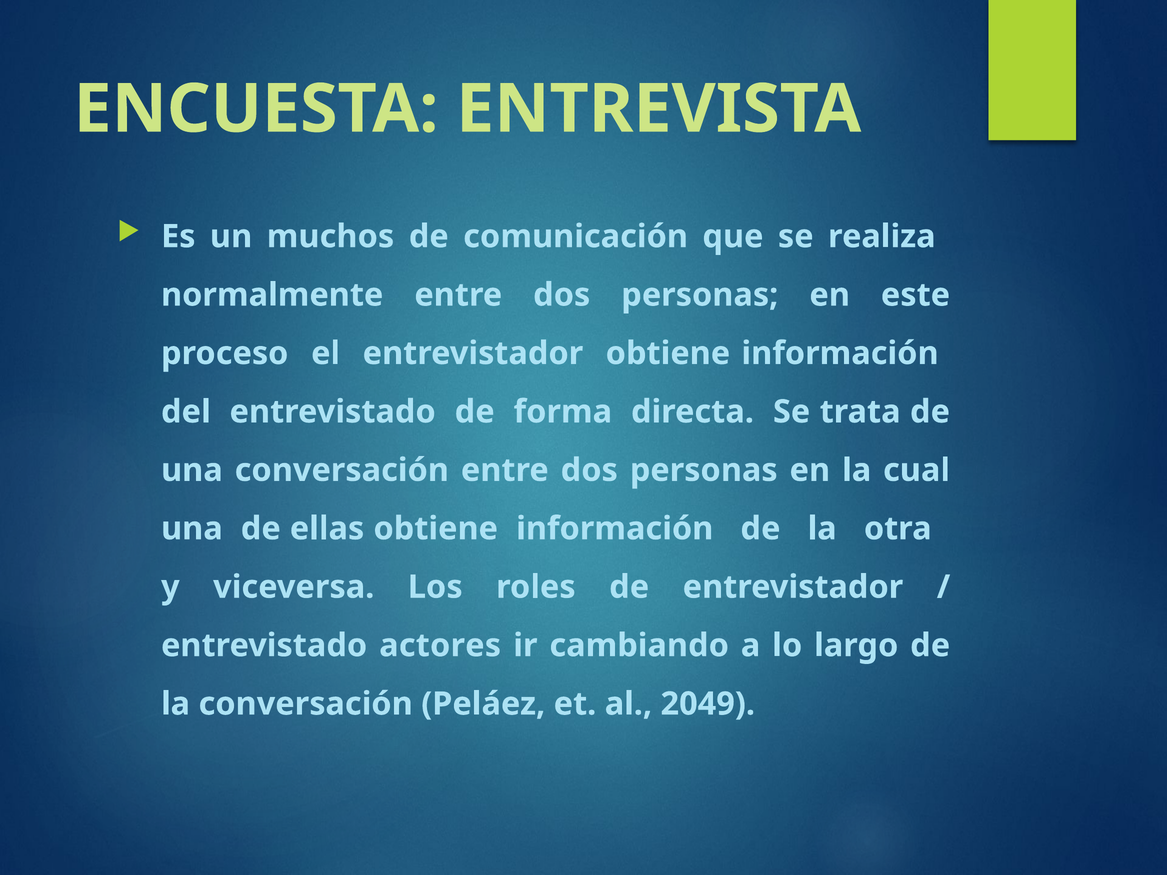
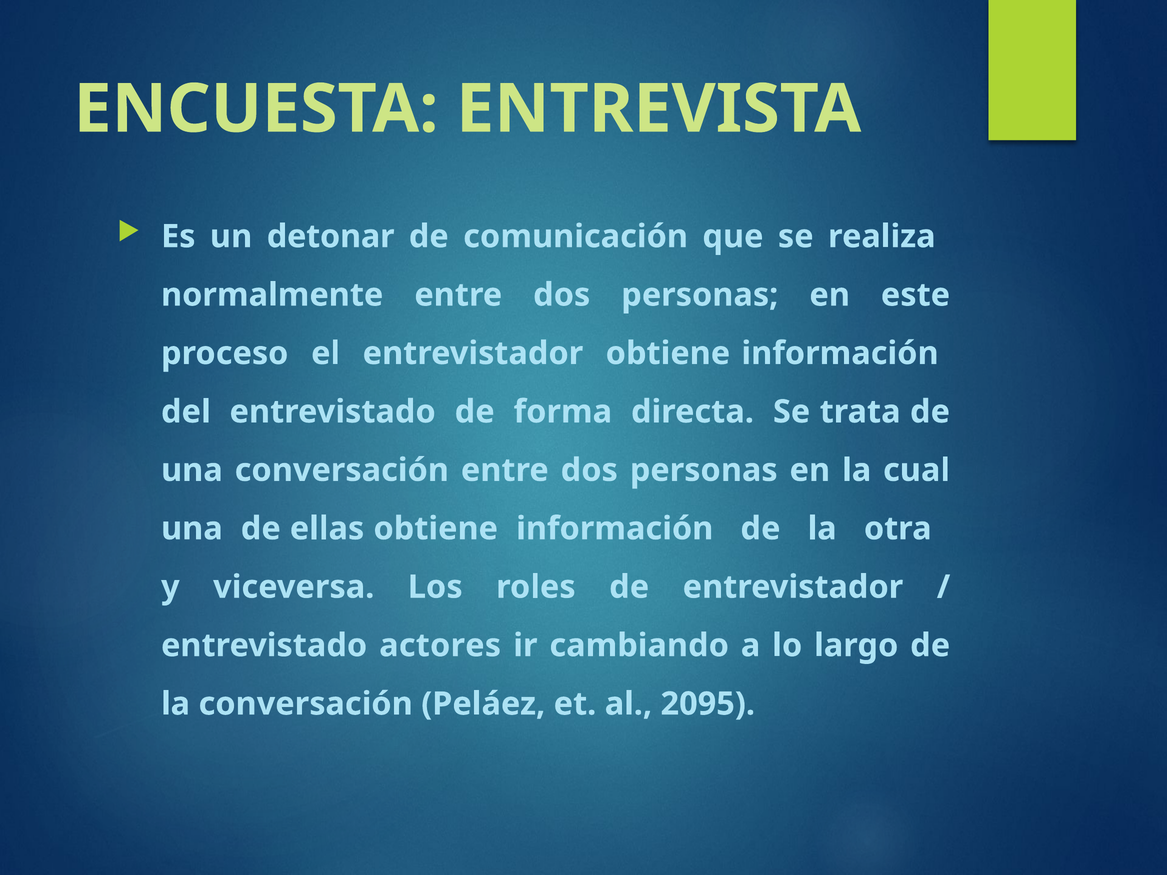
muchos: muchos -> detonar
2049: 2049 -> 2095
